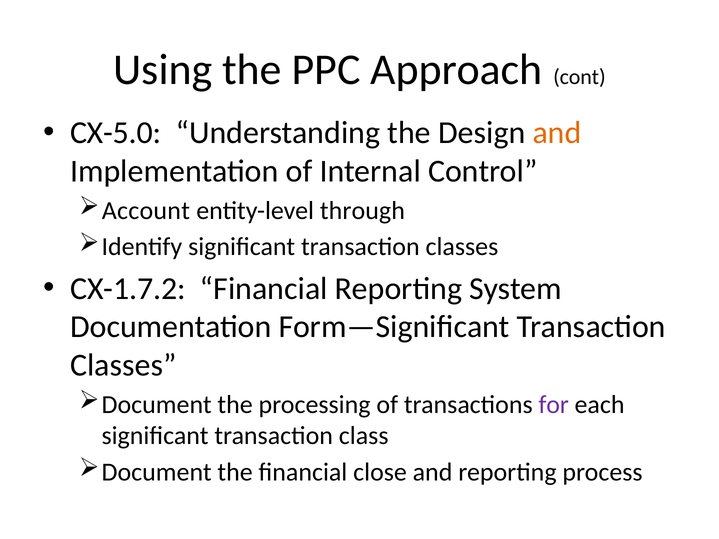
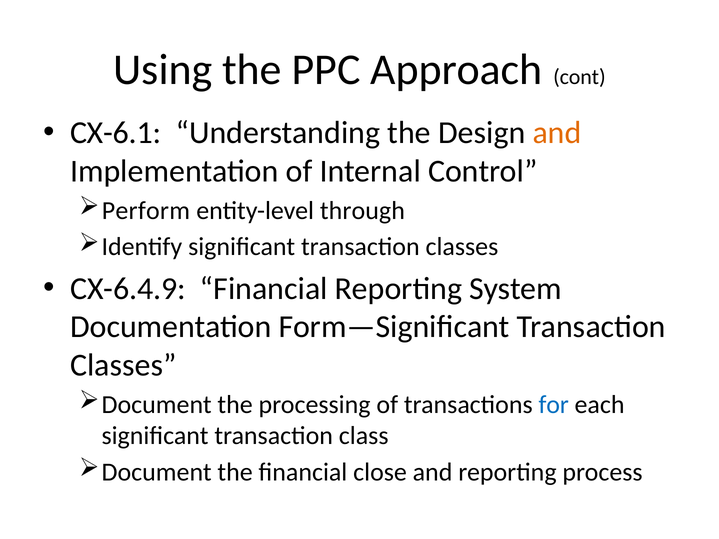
CX-5.0: CX-5.0 -> CX-6.1
Account: Account -> Perform
CX-1.7.2: CX-1.7.2 -> CX-6.4.9
for colour: purple -> blue
